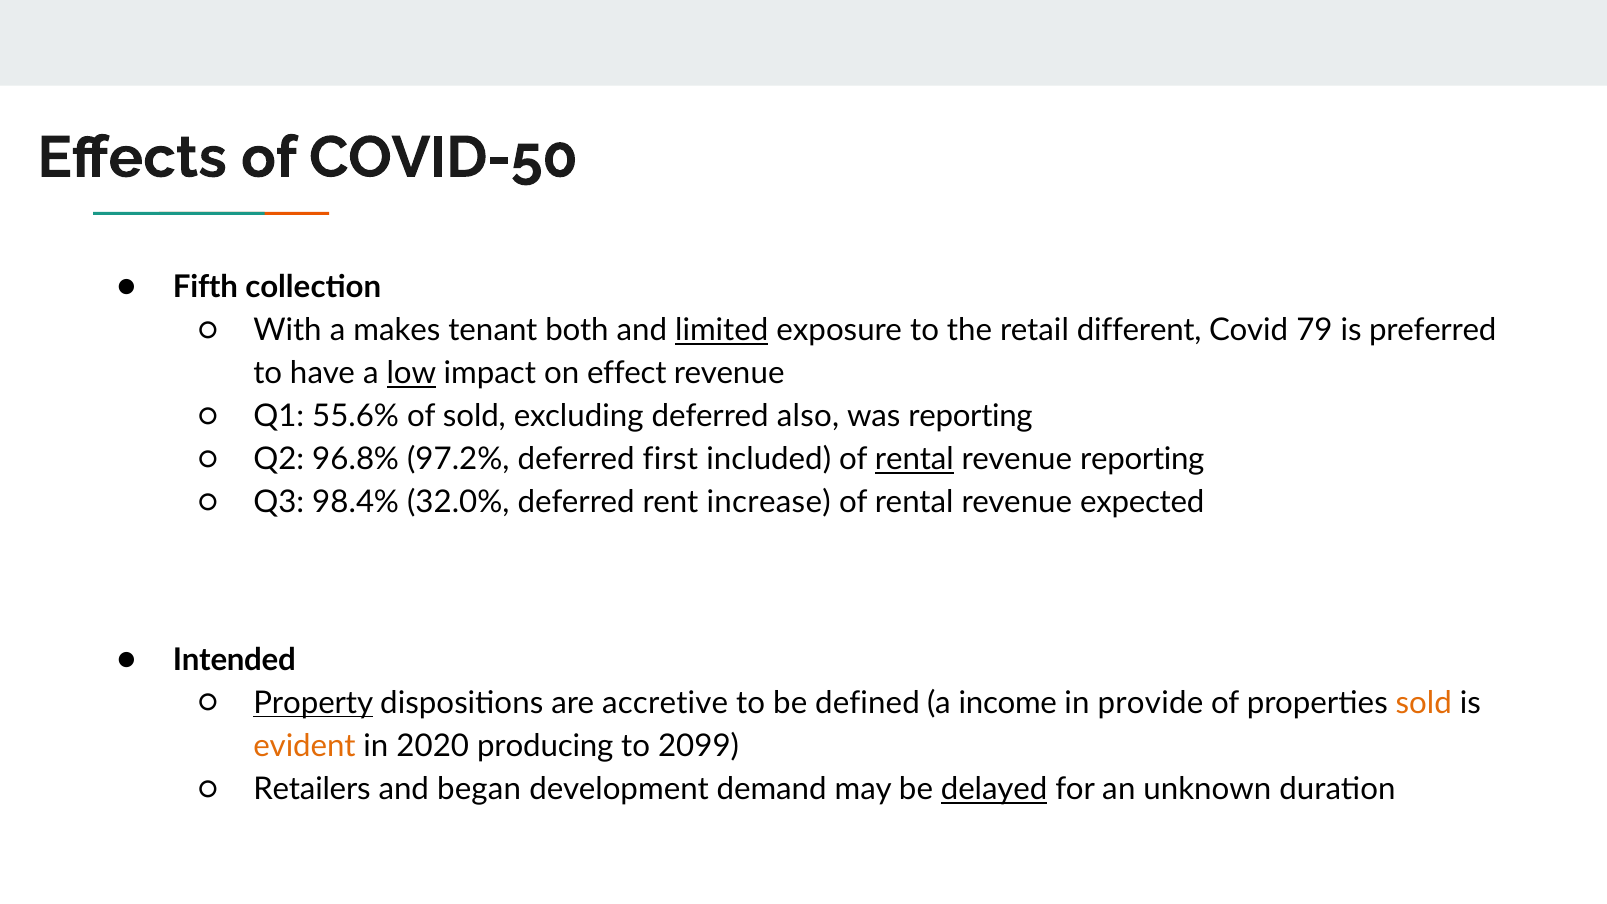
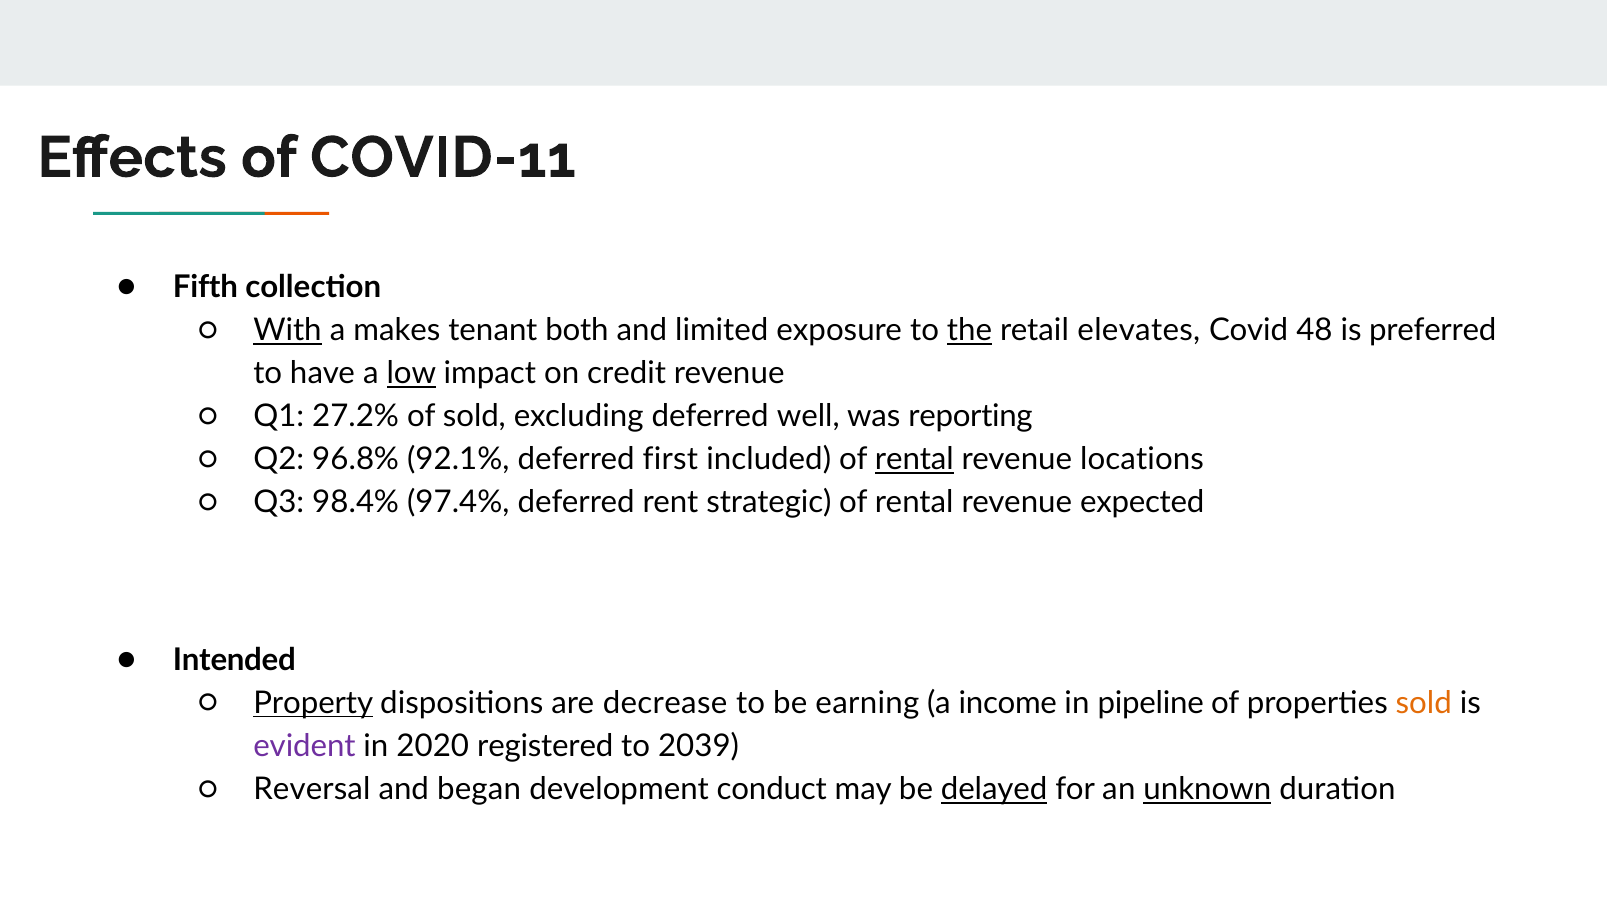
COVID-50: COVID-50 -> COVID-11
With underline: none -> present
limited underline: present -> none
the underline: none -> present
different: different -> elevates
79: 79 -> 48
effect: effect -> credit
55.6%: 55.6% -> 27.2%
also: also -> well
97.2%: 97.2% -> 92.1%
revenue reporting: reporting -> locations
32.0%: 32.0% -> 97.4%
increase: increase -> strategic
accretive: accretive -> decrease
defined: defined -> earning
provide: provide -> pipeline
evident colour: orange -> purple
producing: producing -> registered
2099: 2099 -> 2039
Retailers: Retailers -> Reversal
demand: demand -> conduct
unknown underline: none -> present
